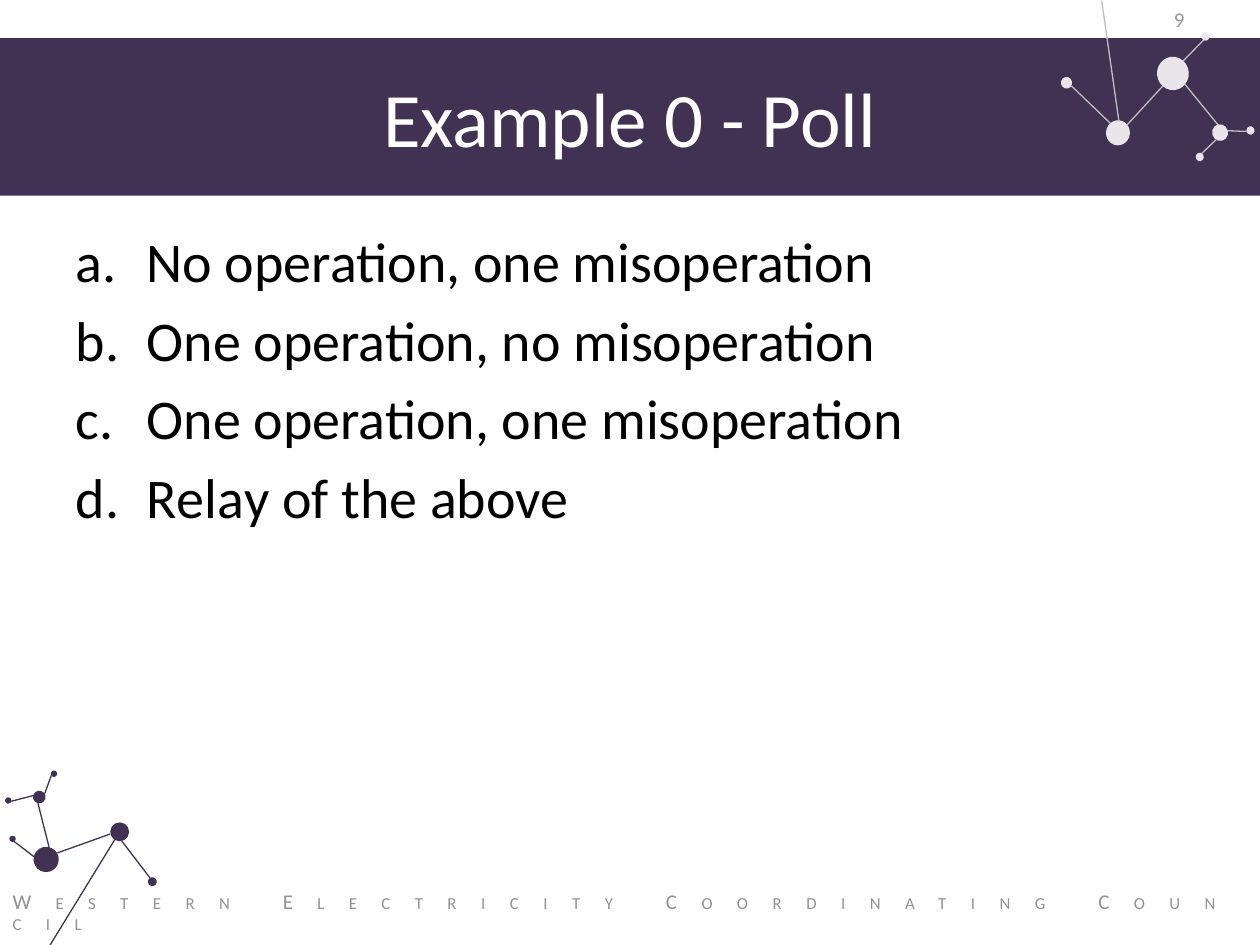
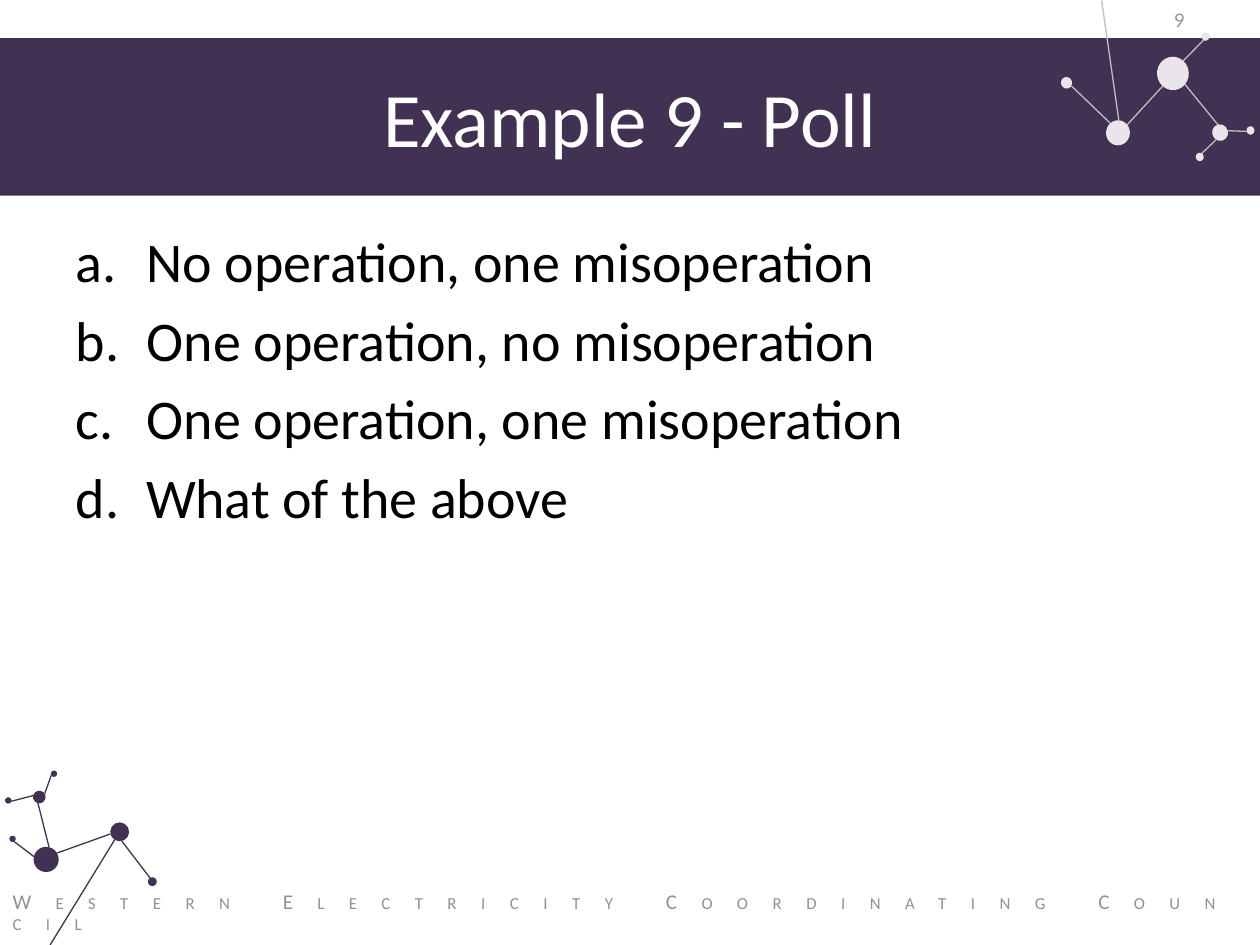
Example 0: 0 -> 9
Relay: Relay -> What
